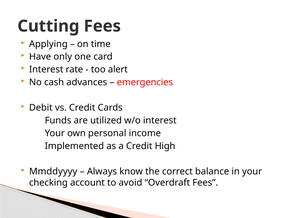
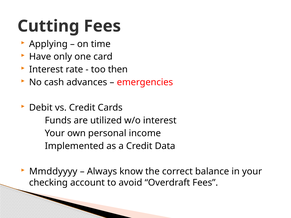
alert: alert -> then
High: High -> Data
